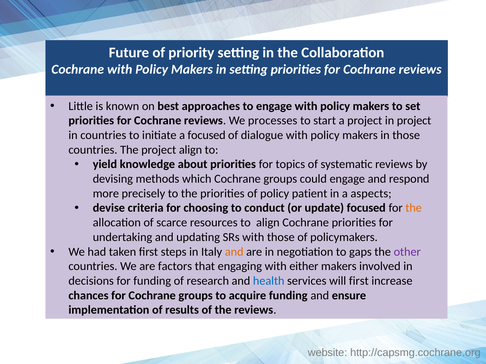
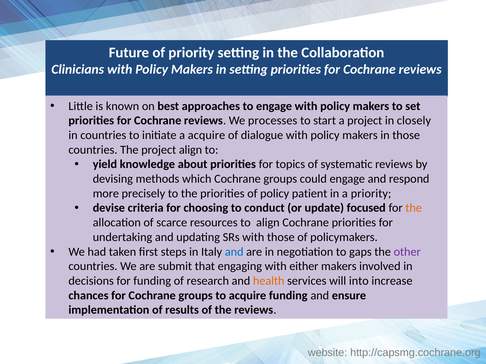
Cochrane at (78, 69): Cochrane -> Clinicians
in project: project -> closely
a focused: focused -> acquire
a aspects: aspects -> priority
and at (234, 252) colour: orange -> blue
factors: factors -> submit
health colour: blue -> orange
will first: first -> into
